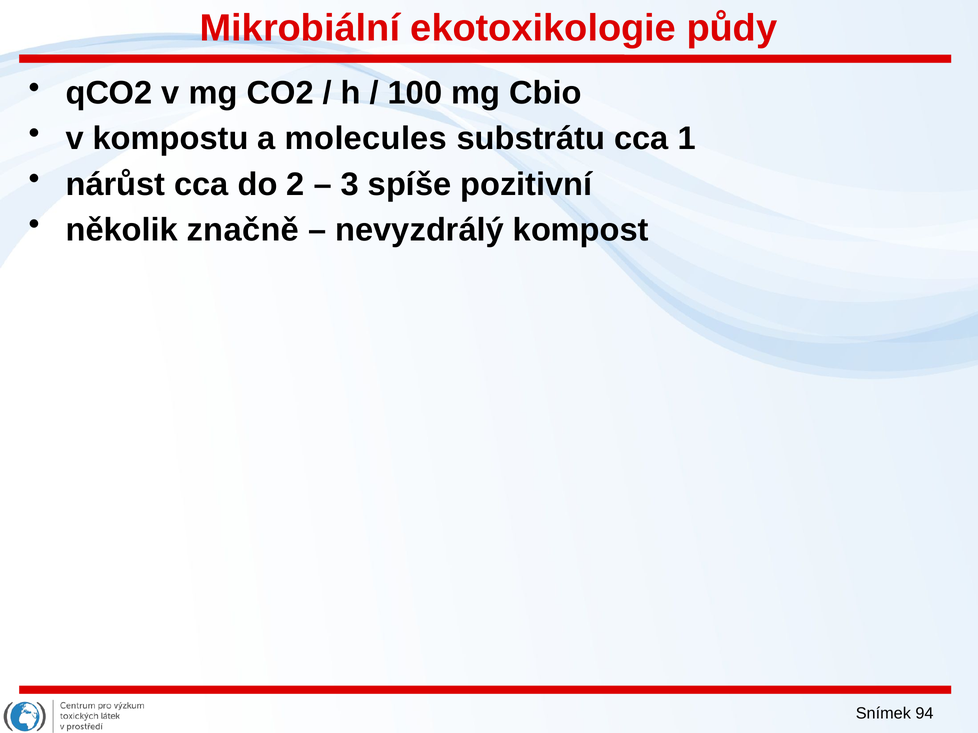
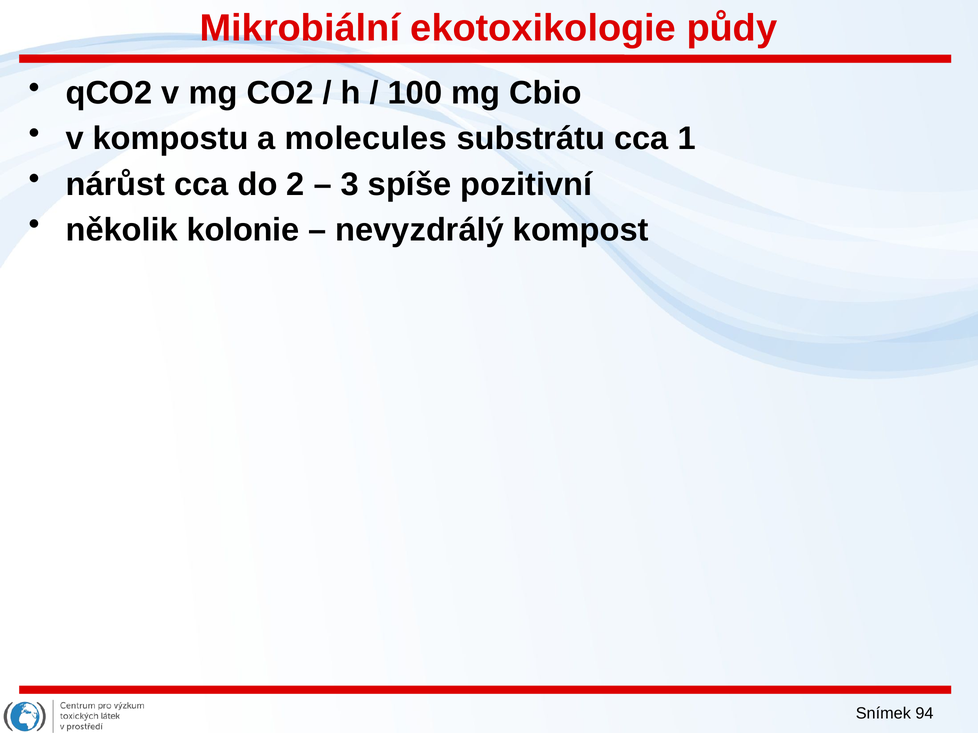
značně: značně -> kolonie
